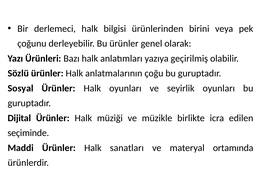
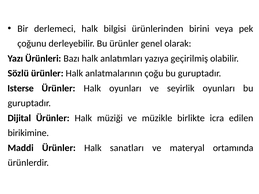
Sosyal: Sosyal -> Isterse
seçiminde: seçiminde -> birikimine
